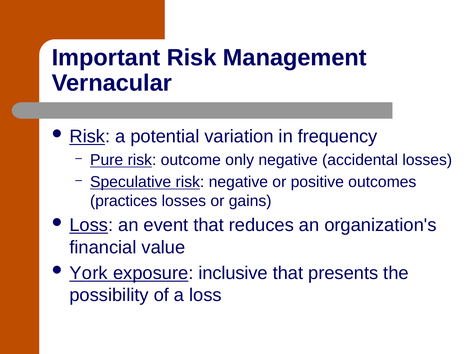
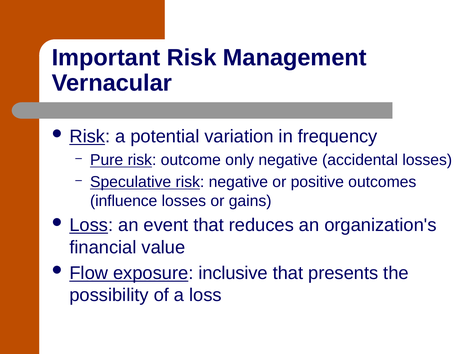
practices: practices -> influence
York: York -> Flow
